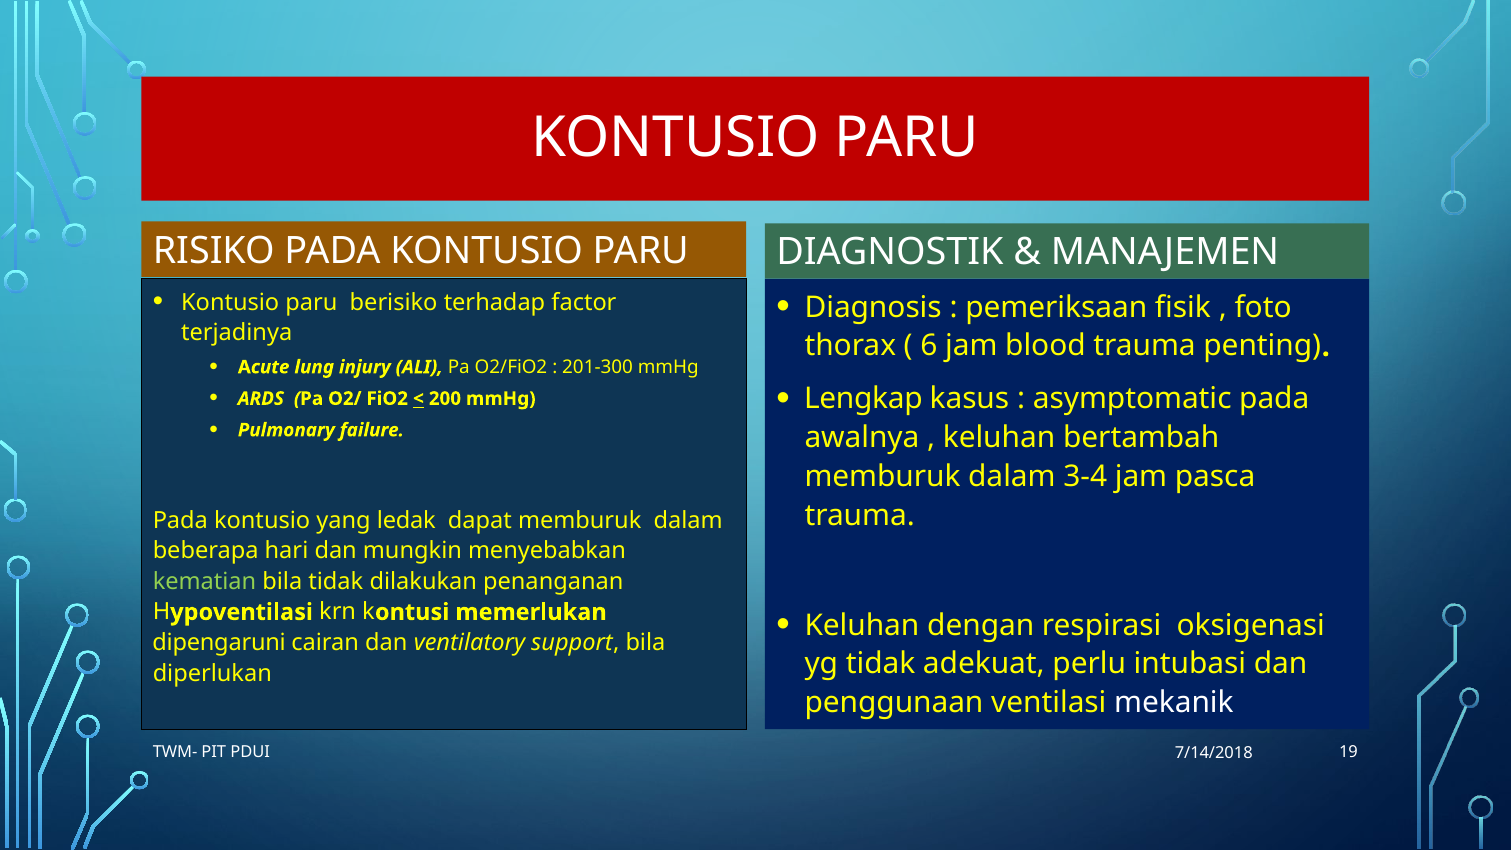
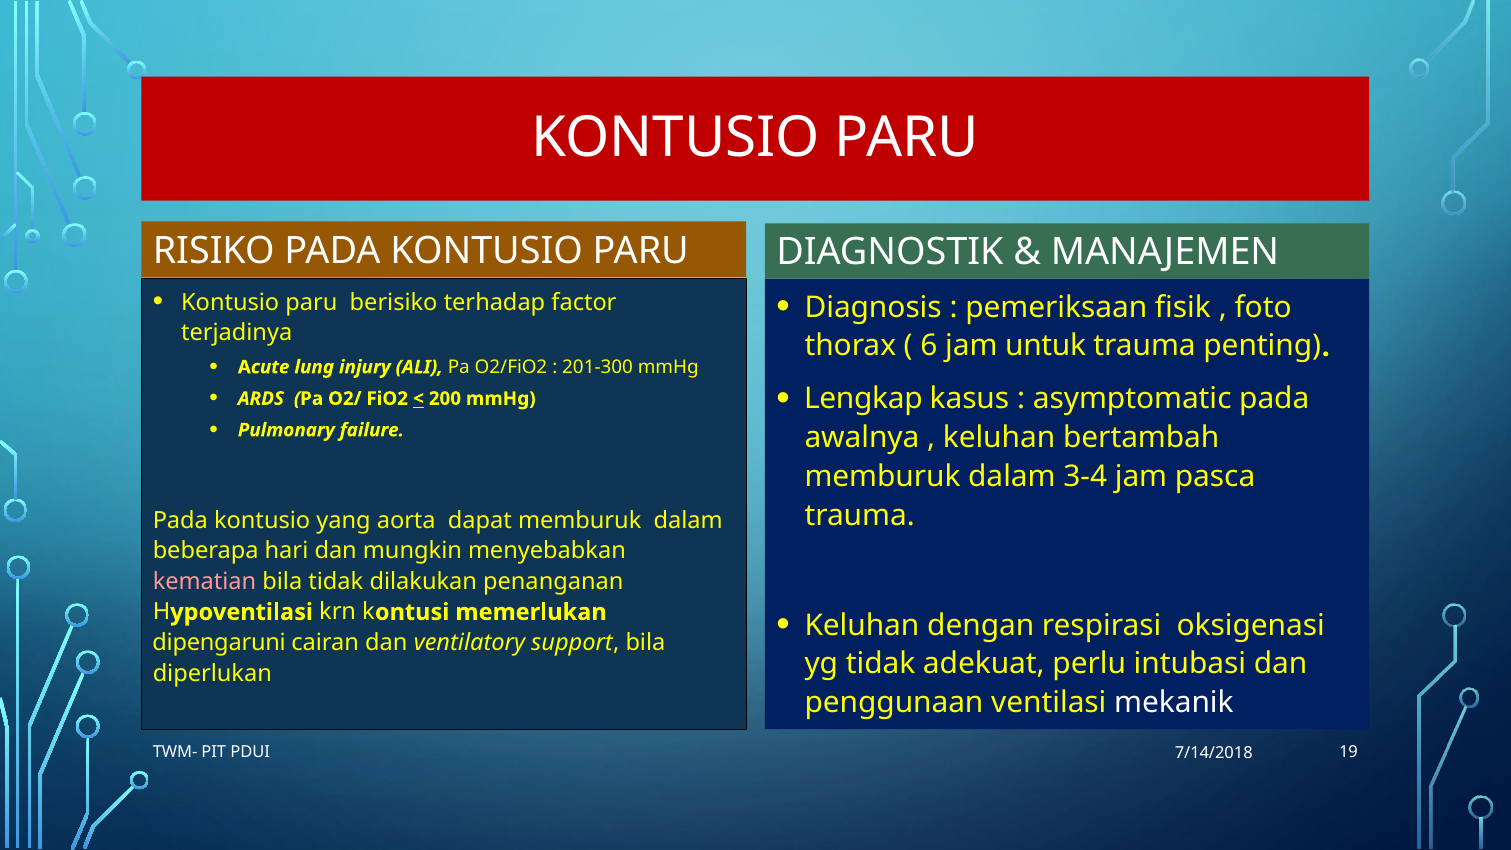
blood: blood -> untuk
ledak: ledak -> aorta
kematian colour: light green -> pink
